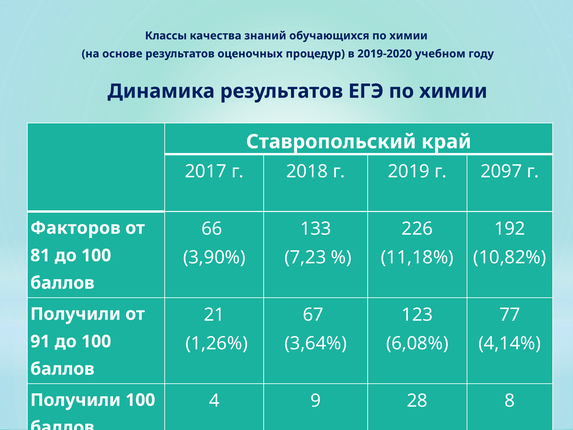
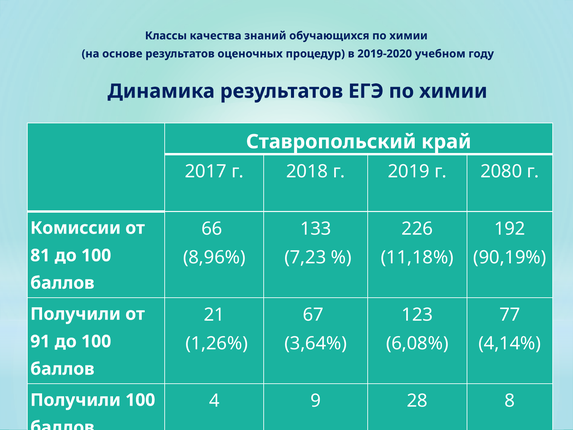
2097: 2097 -> 2080
Факторов: Факторов -> Комиссии
3,90%: 3,90% -> 8,96%
10,82%: 10,82% -> 90,19%
